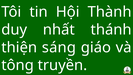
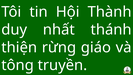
sáng: sáng -> rừng
